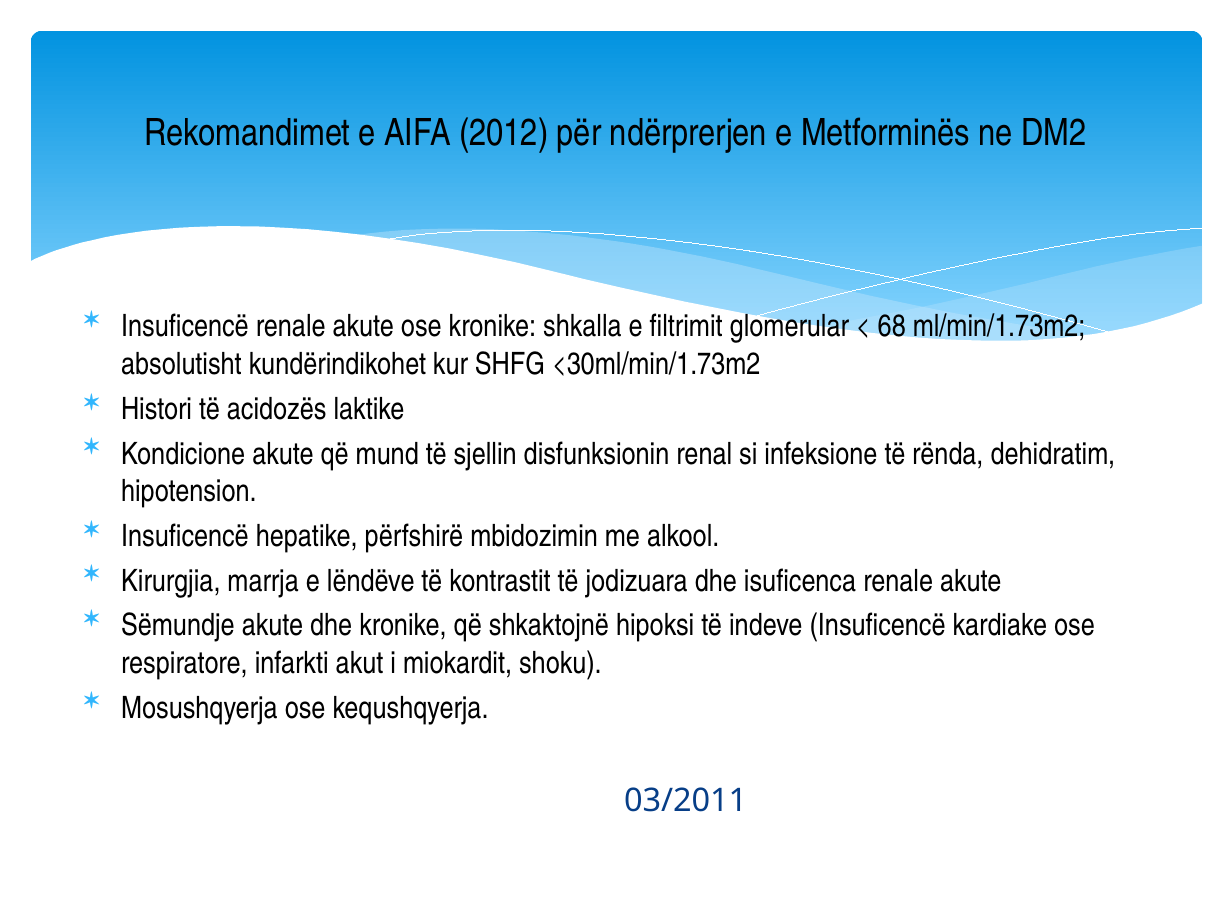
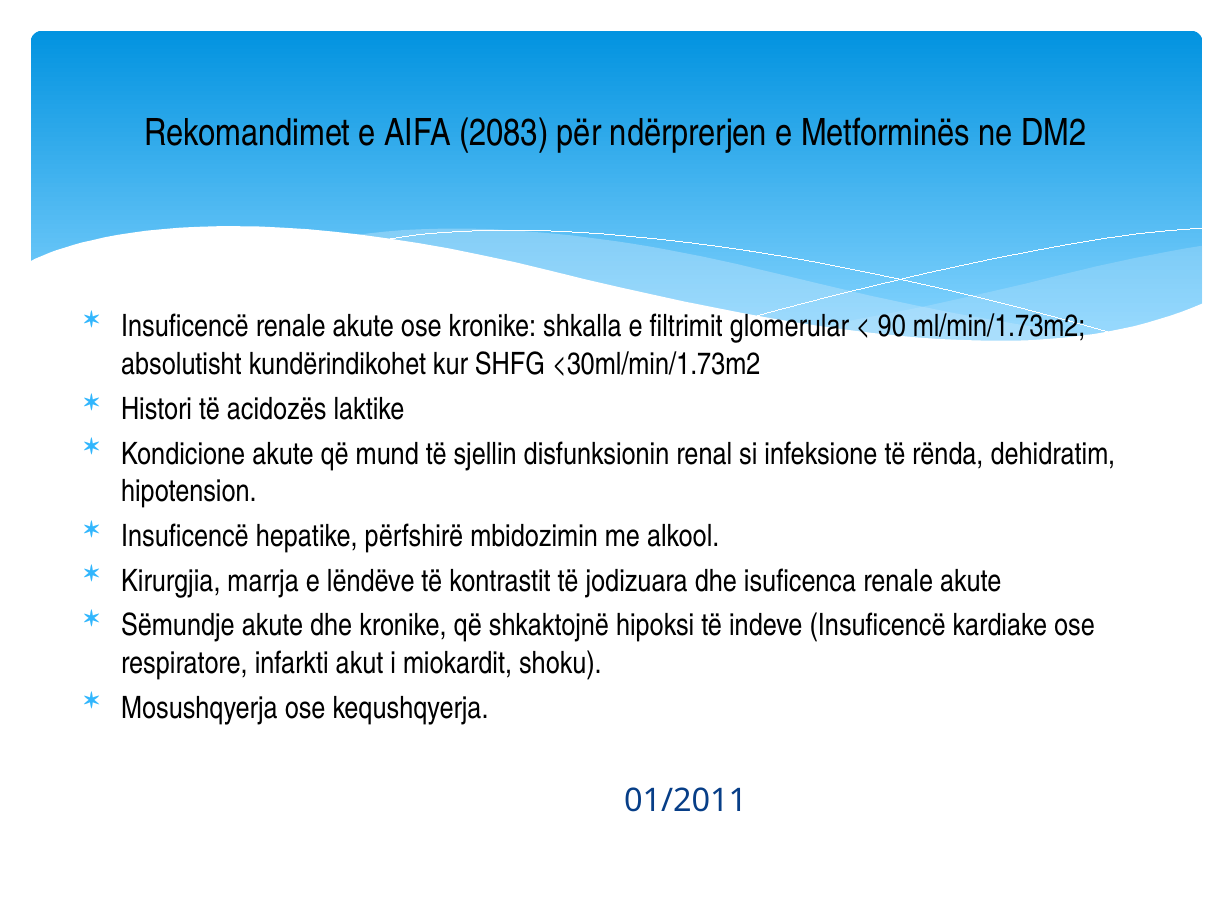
2012: 2012 -> 2083
68: 68 -> 90
03/2011: 03/2011 -> 01/2011
